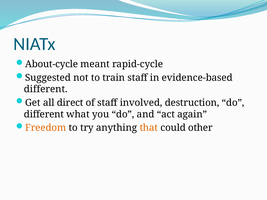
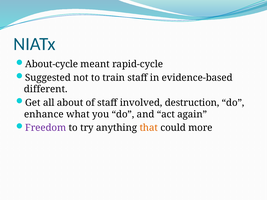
direct: direct -> about
different at (44, 114): different -> enhance
Freedom colour: orange -> purple
other: other -> more
